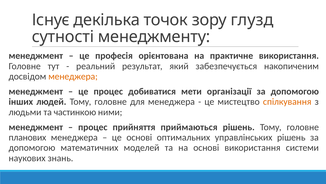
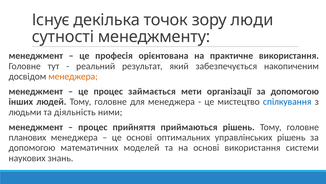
глузд: глузд -> люди
добиватися: добиватися -> займається
спілкування colour: orange -> blue
частинкою: частинкою -> діяльність
